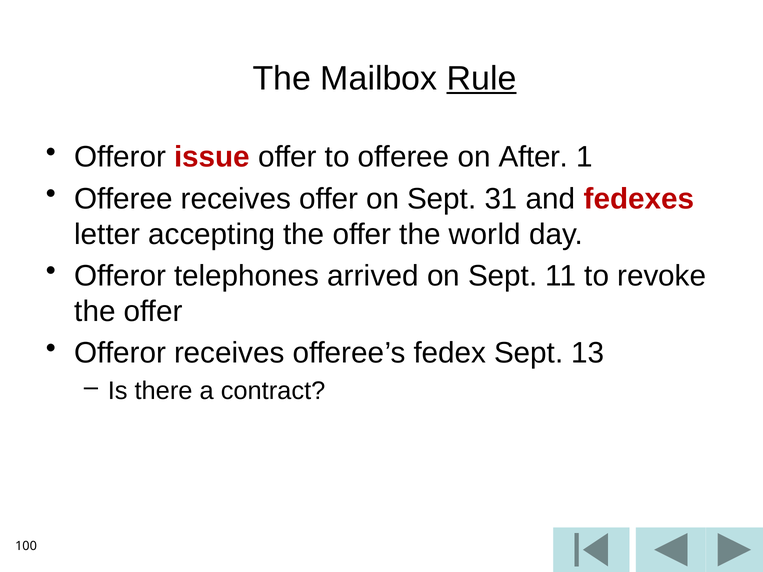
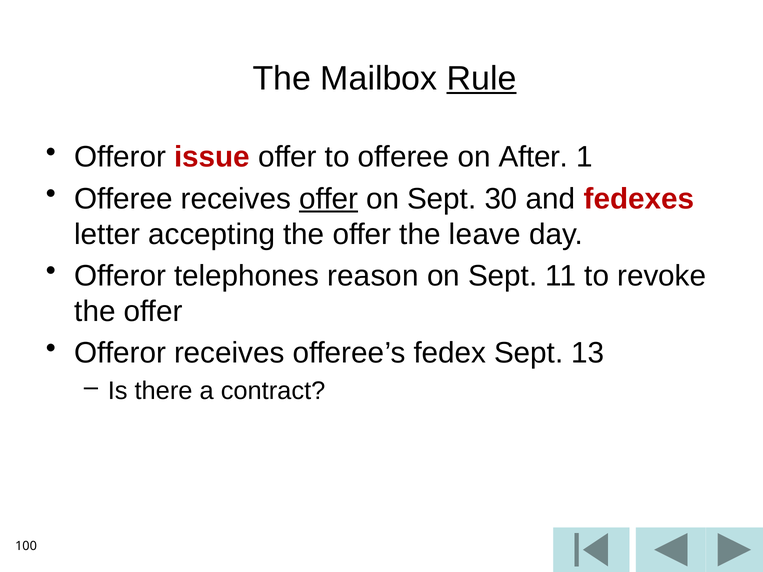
offer at (329, 199) underline: none -> present
31: 31 -> 30
world: world -> leave
arrived: arrived -> reason
